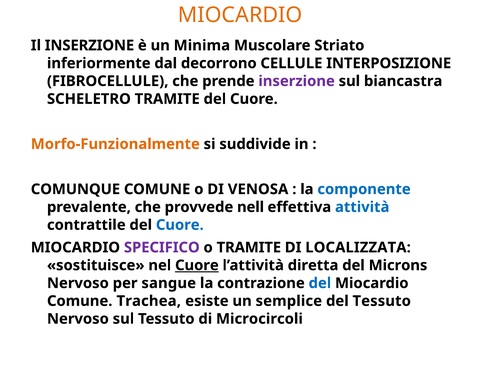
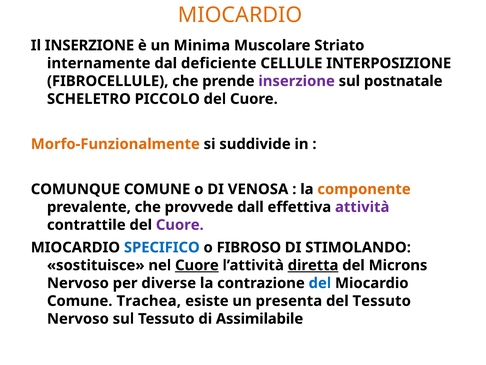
inferiormente: inferiormente -> internamente
decorrono: decorrono -> deficiente
biancastra: biancastra -> postnatale
SCHELETRO TRAMITE: TRAMITE -> PICCOLO
componente colour: blue -> orange
nell: nell -> dall
attività colour: blue -> purple
Cuore at (180, 225) colour: blue -> purple
SPECIFICO colour: purple -> blue
o TRAMITE: TRAMITE -> FIBROSO
LOCALIZZATA: LOCALIZZATA -> STIMOLANDO
diretta underline: none -> present
sangue: sangue -> diverse
semplice: semplice -> presenta
Microcircoli: Microcircoli -> Assimilabile
